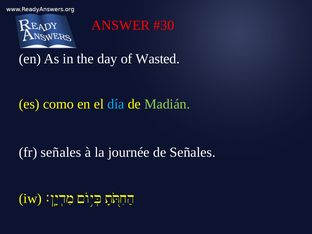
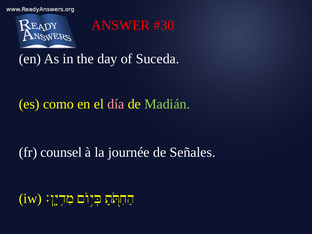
Wasted: Wasted -> Suceda
día colour: light blue -> pink
fr señales: señales -> counsel
